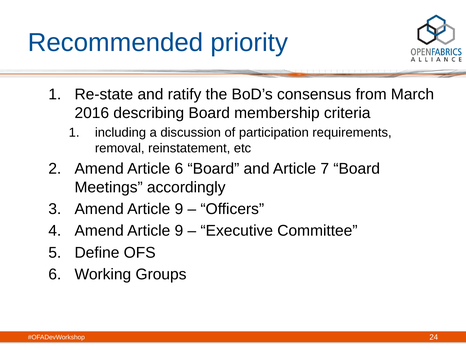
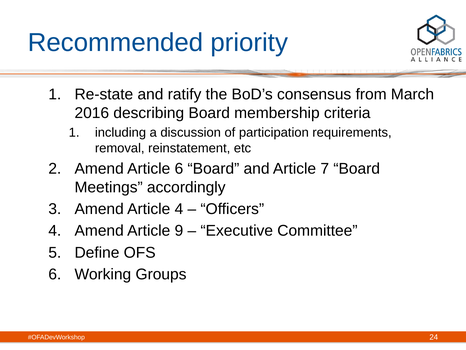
9 at (179, 209): 9 -> 4
